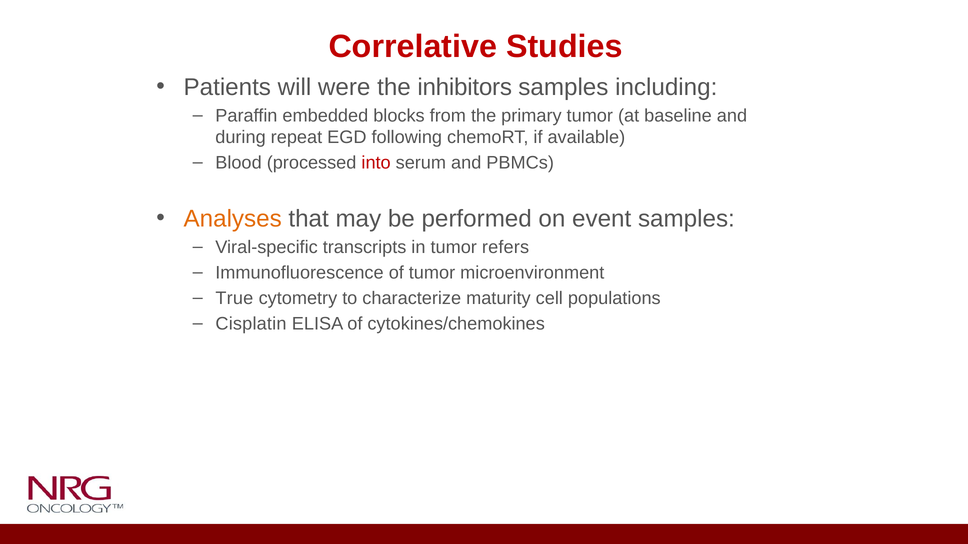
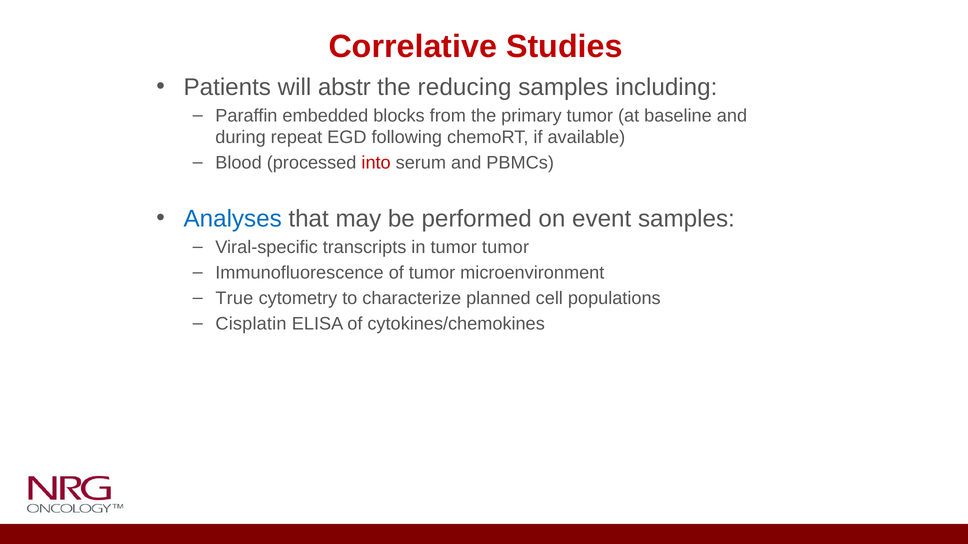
were: were -> abstr
inhibitors: inhibitors -> reducing
Analyses colour: orange -> blue
tumor refers: refers -> tumor
maturity: maturity -> planned
